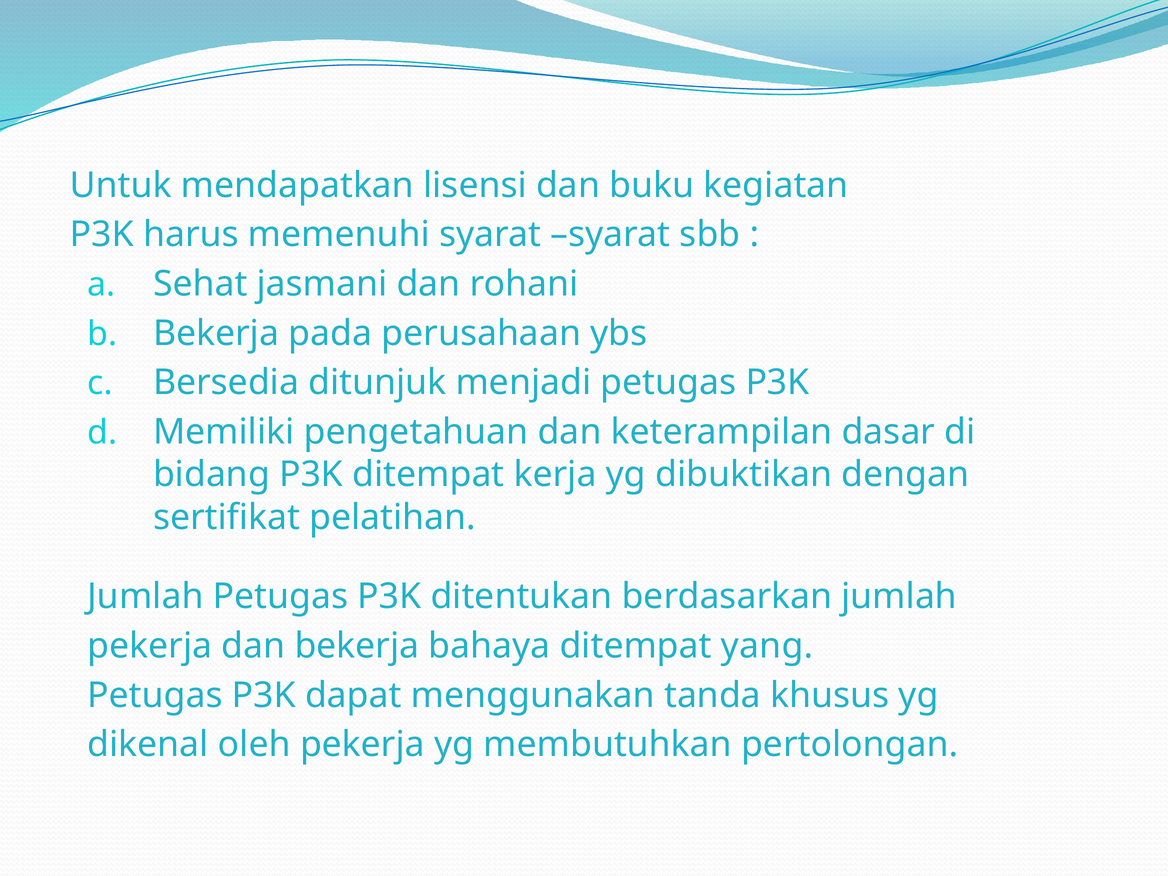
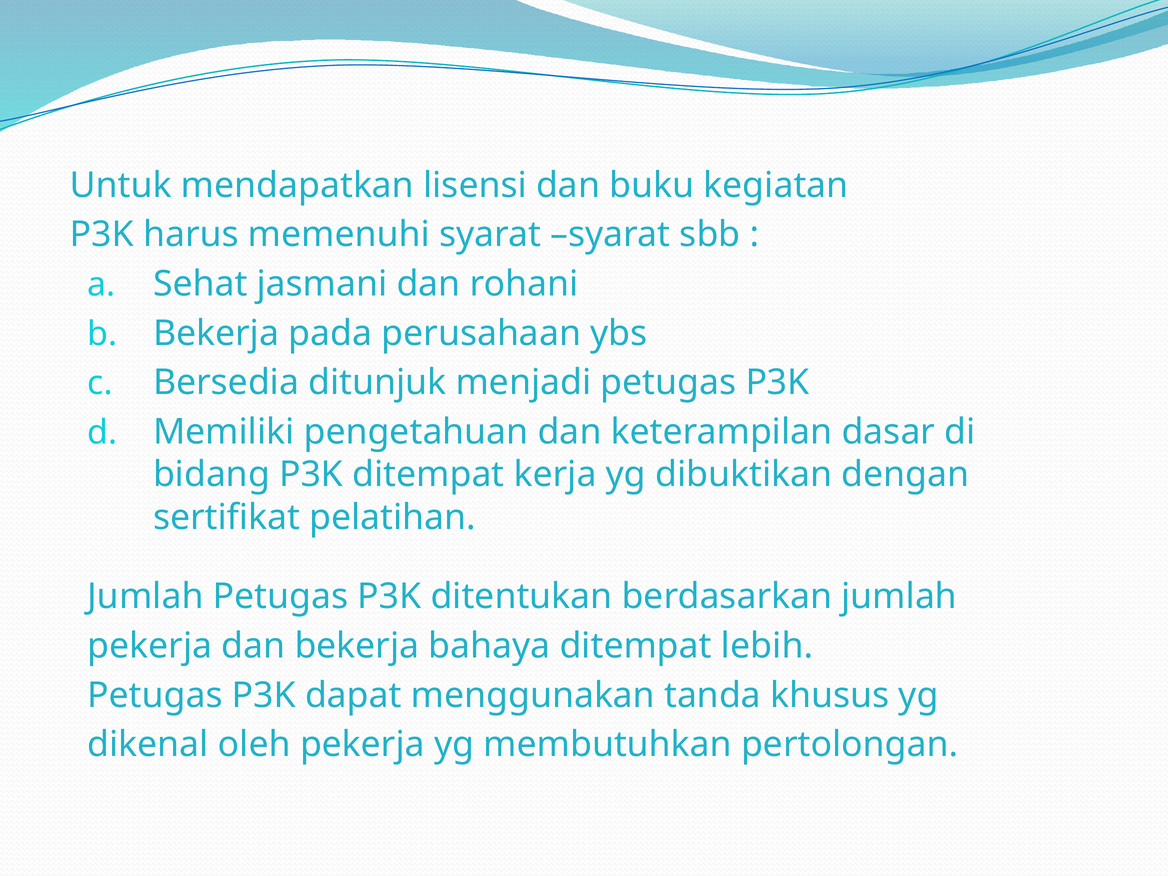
yang: yang -> lebih
